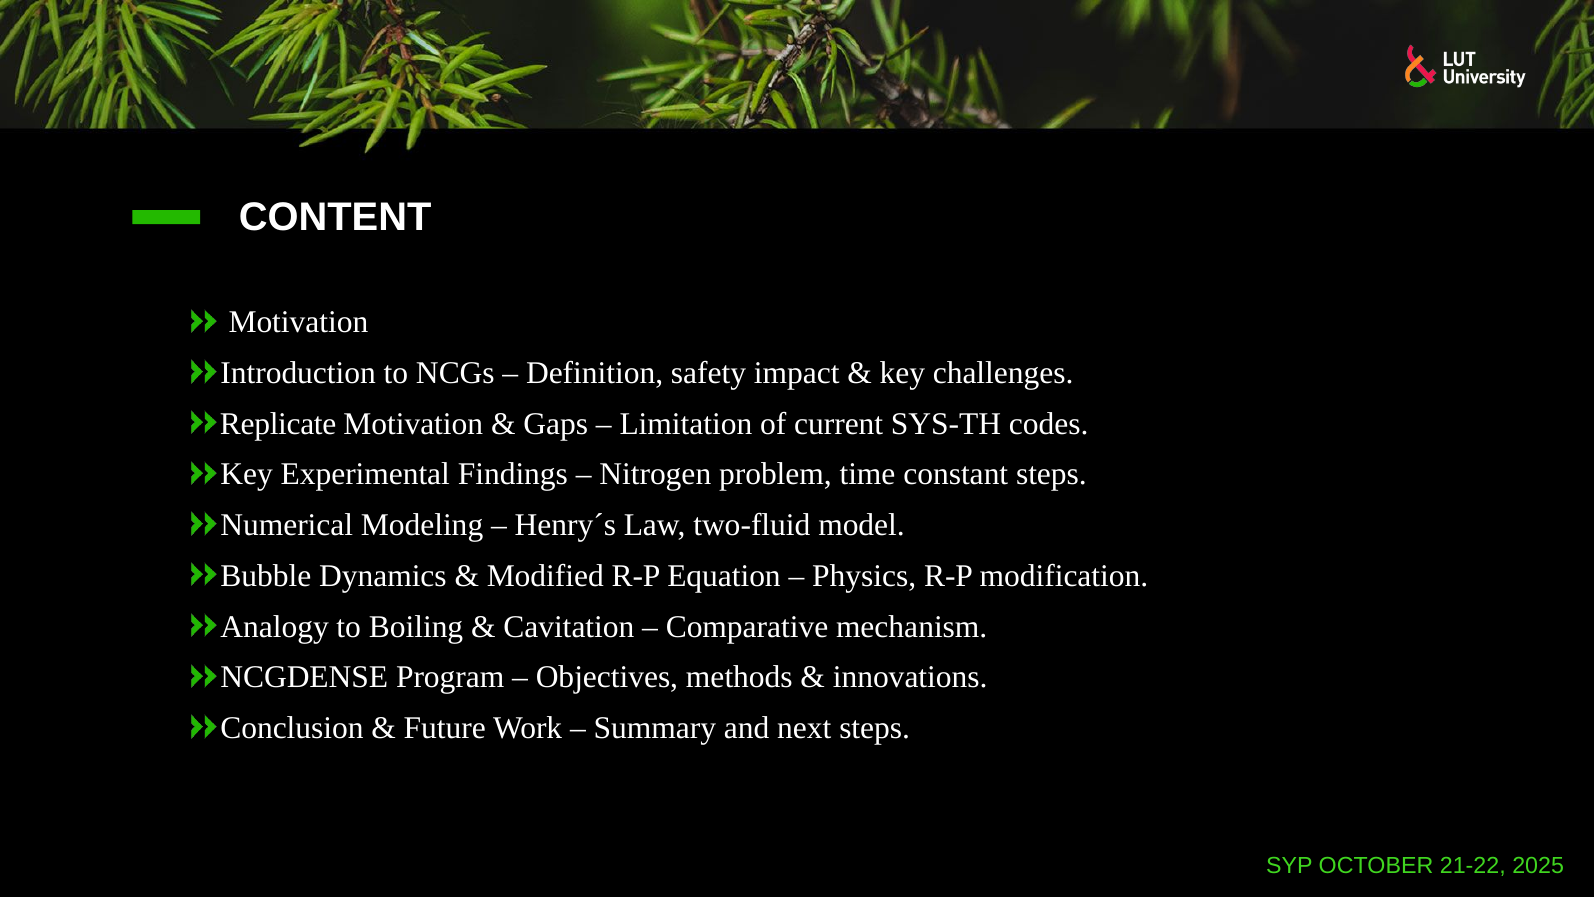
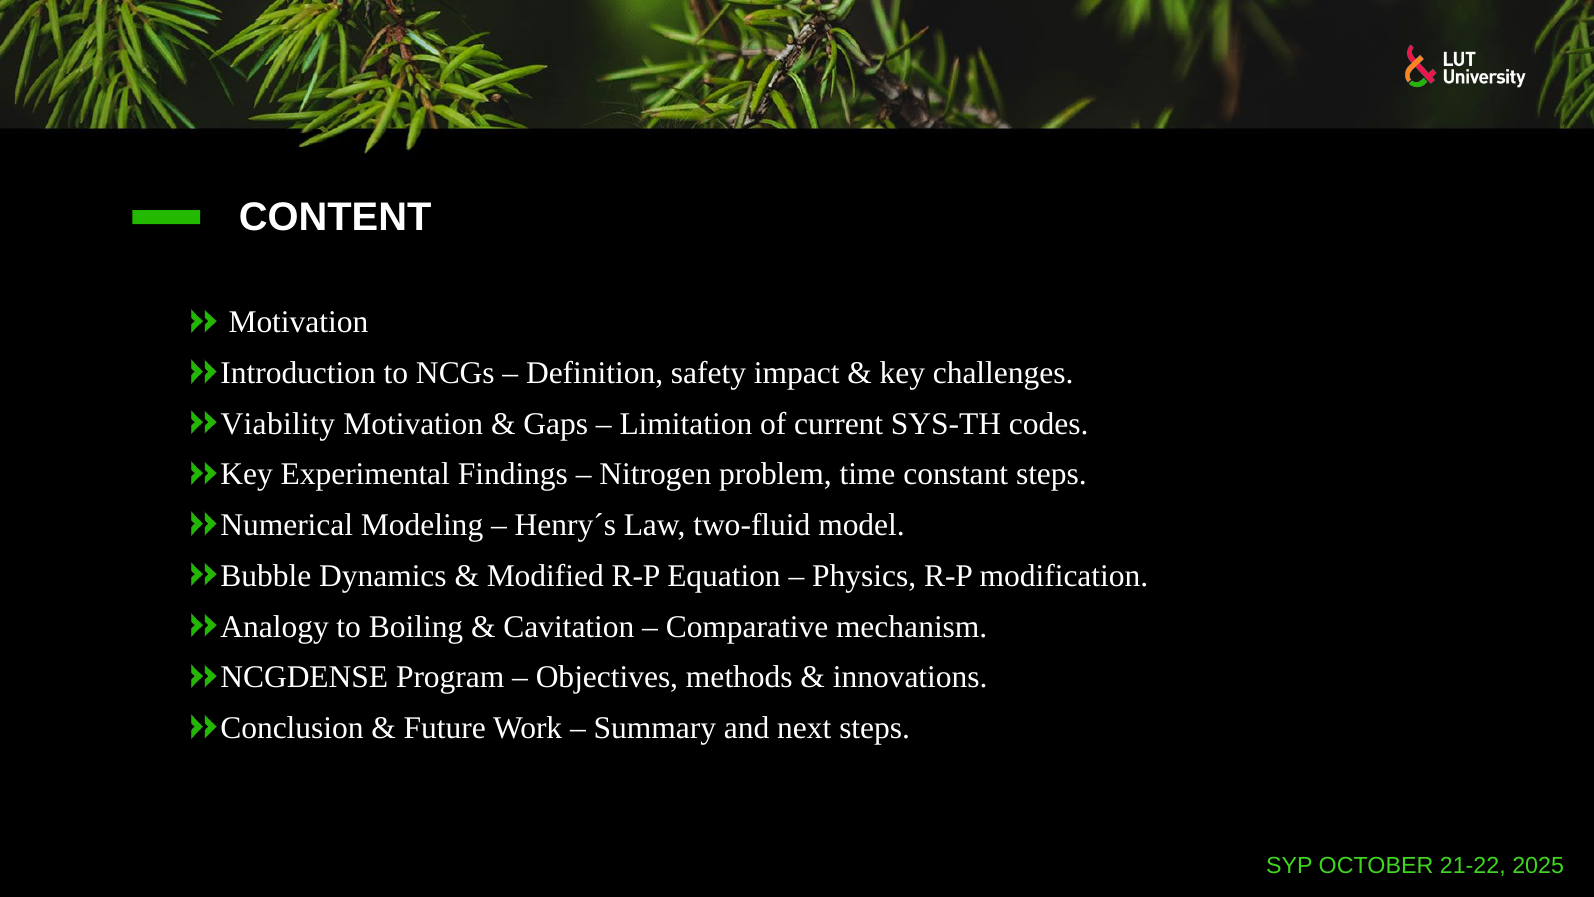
Replicate: Replicate -> Viability
